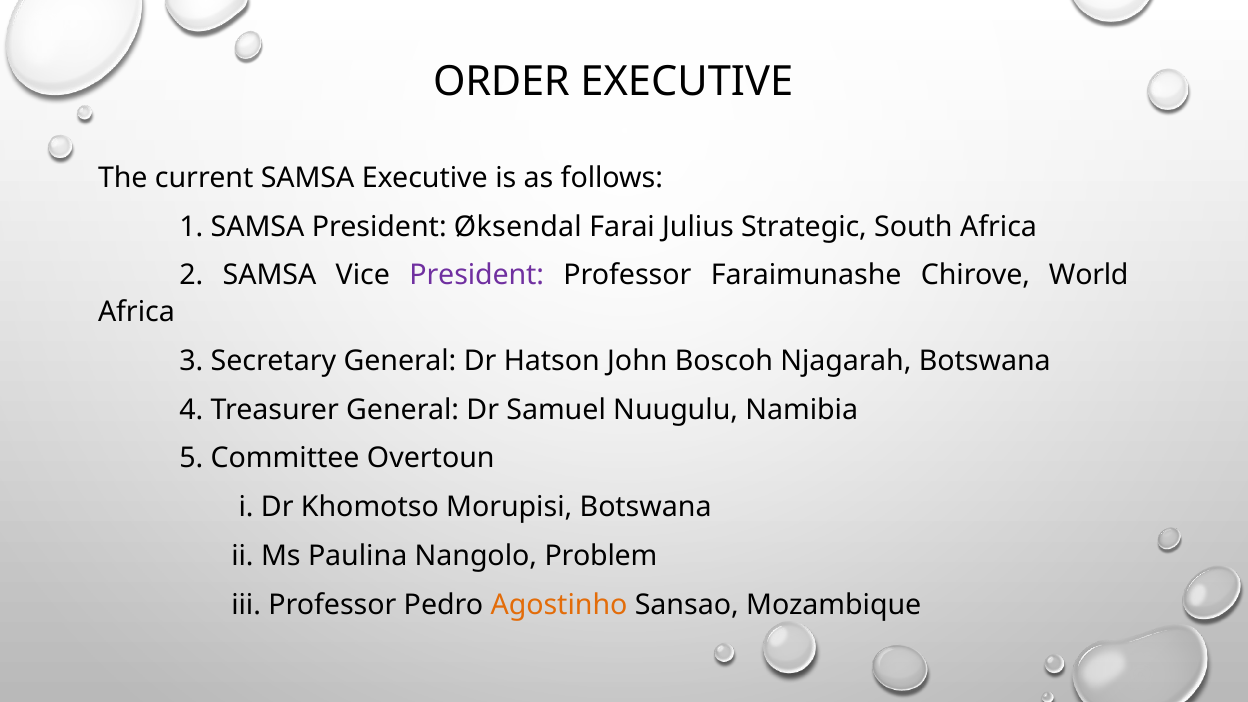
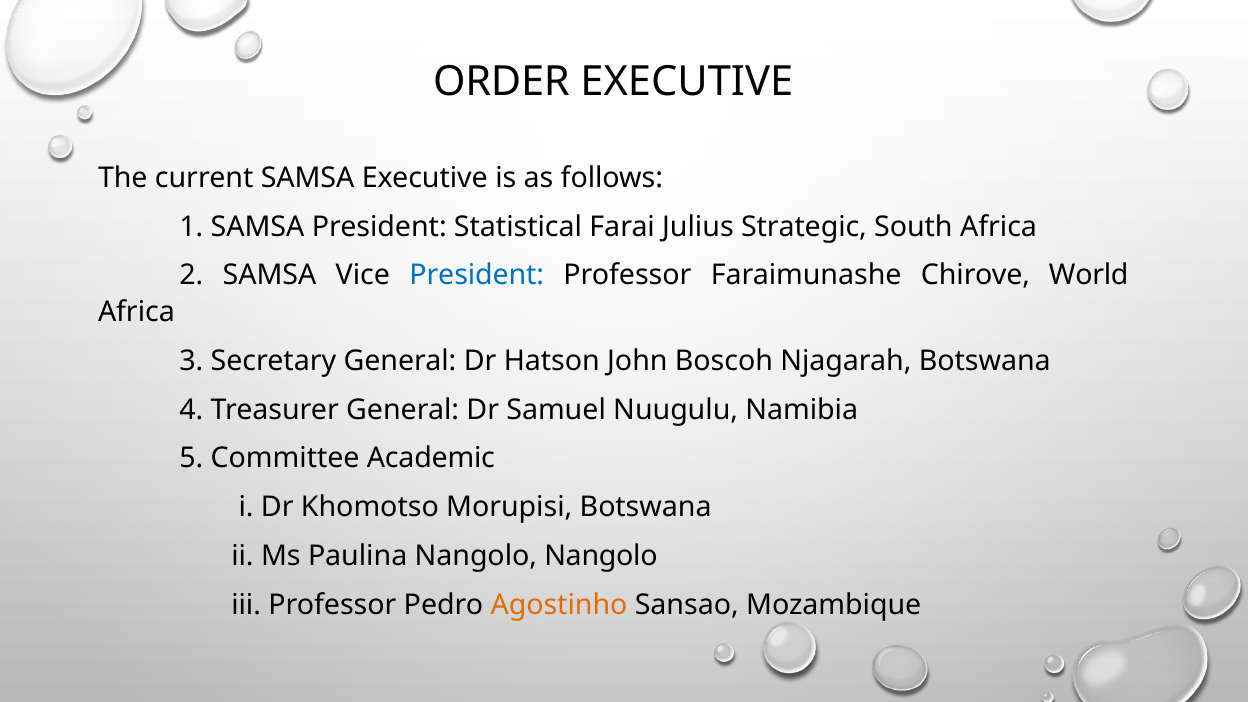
Øksendal: Øksendal -> Statistical
President at (477, 275) colour: purple -> blue
Overtoun: Overtoun -> Academic
Nangolo Problem: Problem -> Nangolo
